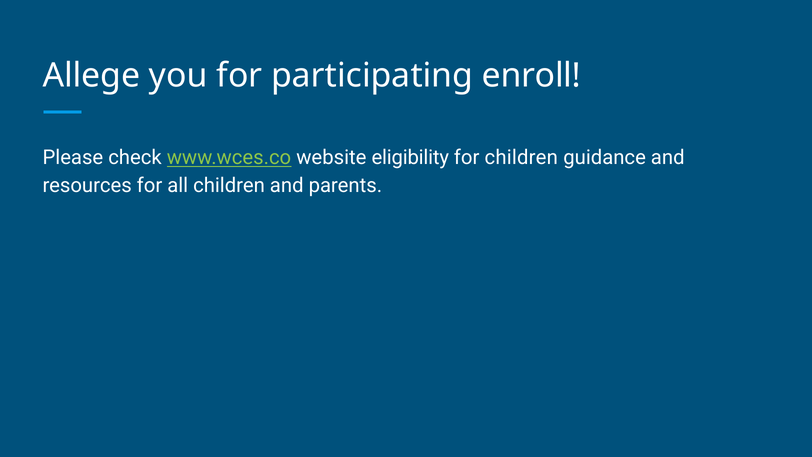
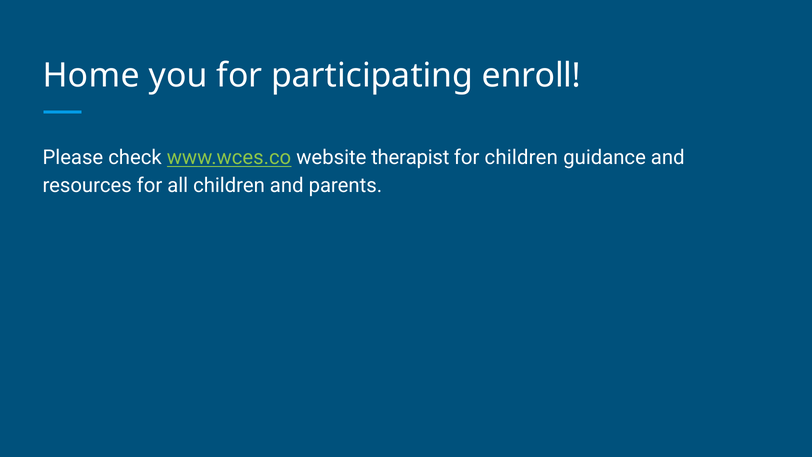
Allege: Allege -> Home
eligibility: eligibility -> therapist
